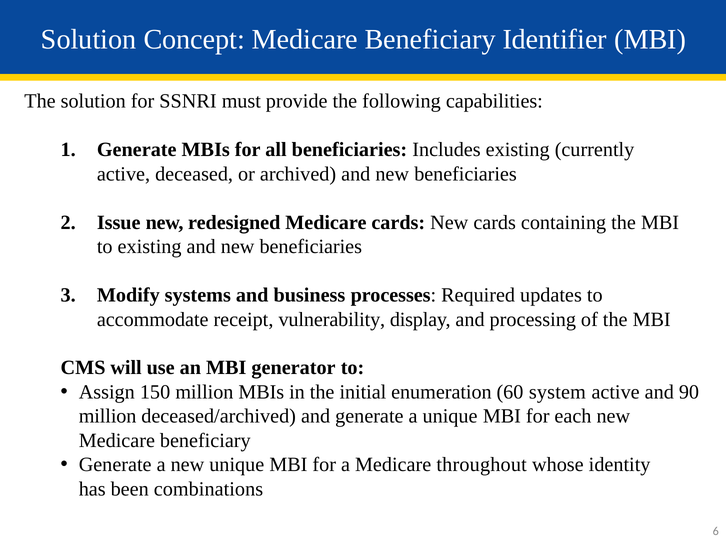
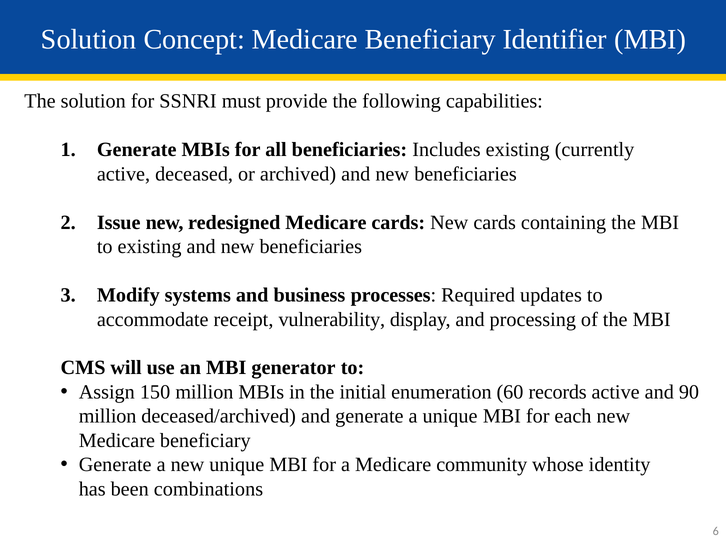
system: system -> records
throughout: throughout -> community
